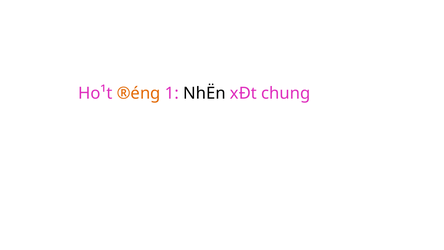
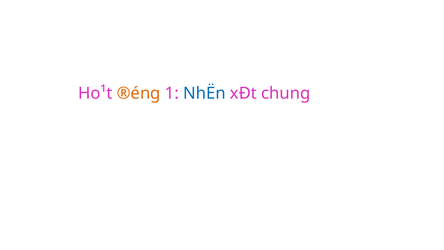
NhËn colour: black -> blue
